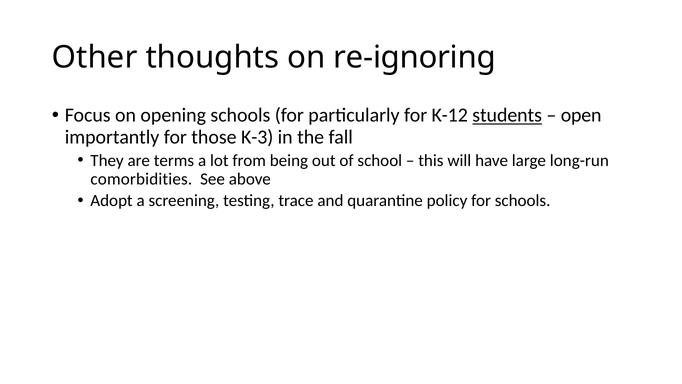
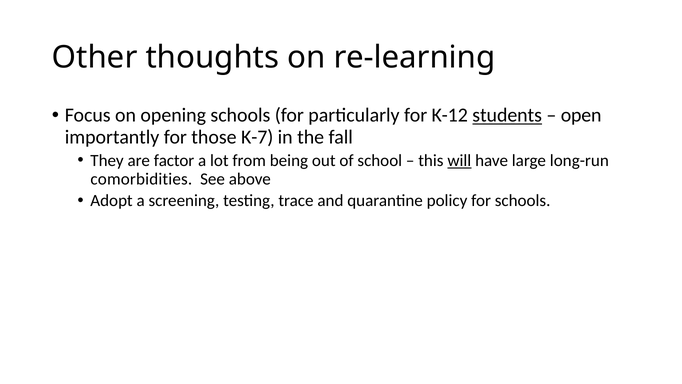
re-ignoring: re-ignoring -> re-learning
K-3: K-3 -> K-7
terms: terms -> factor
will underline: none -> present
